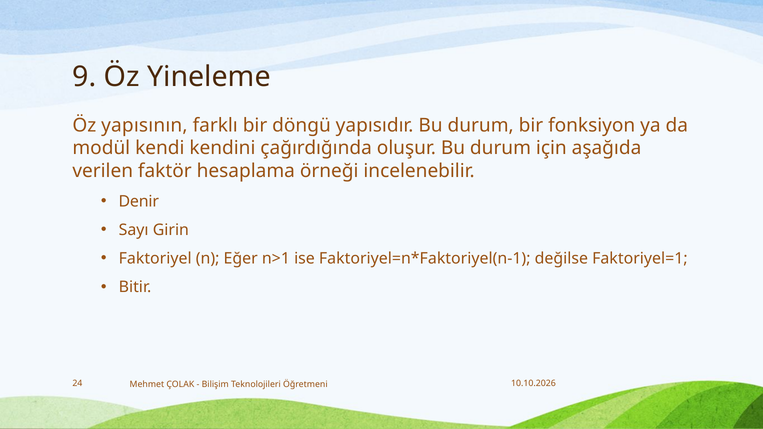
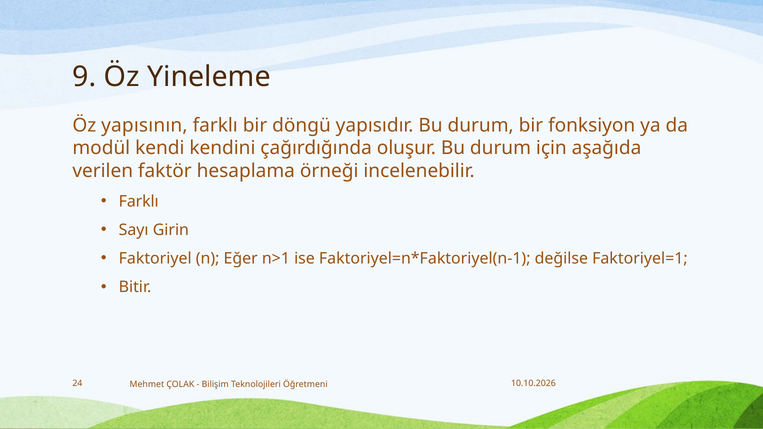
Denir at (139, 201): Denir -> Farklı
